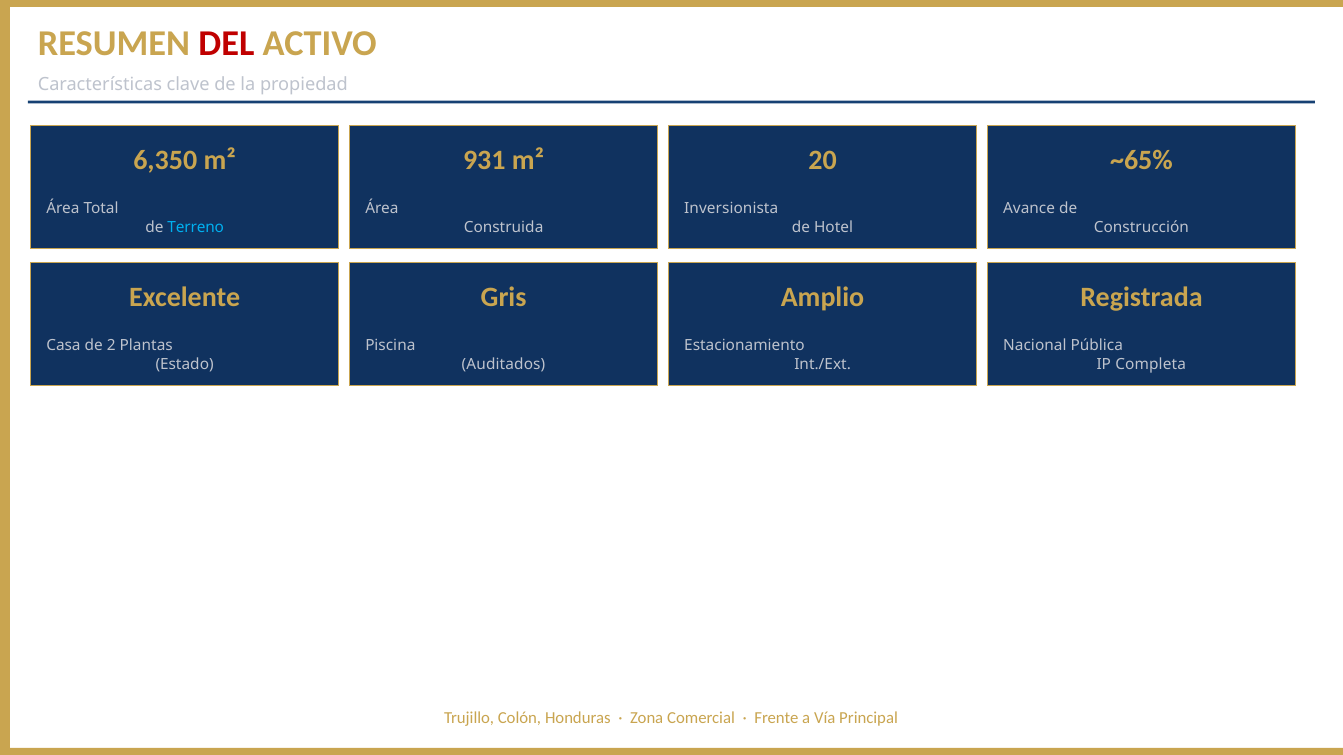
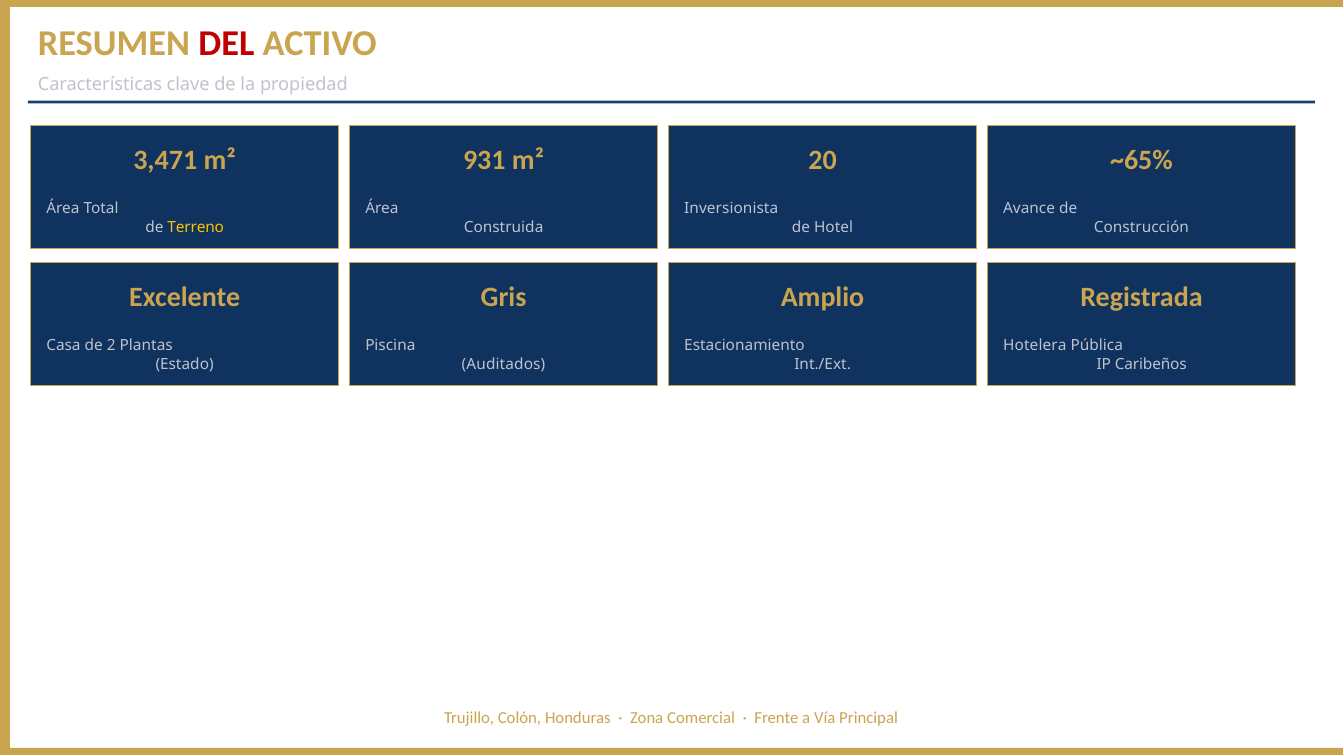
6,350: 6,350 -> 3,471
Terreno colour: light blue -> yellow
Nacional: Nacional -> Hotelera
Completa: Completa -> Caribeños
